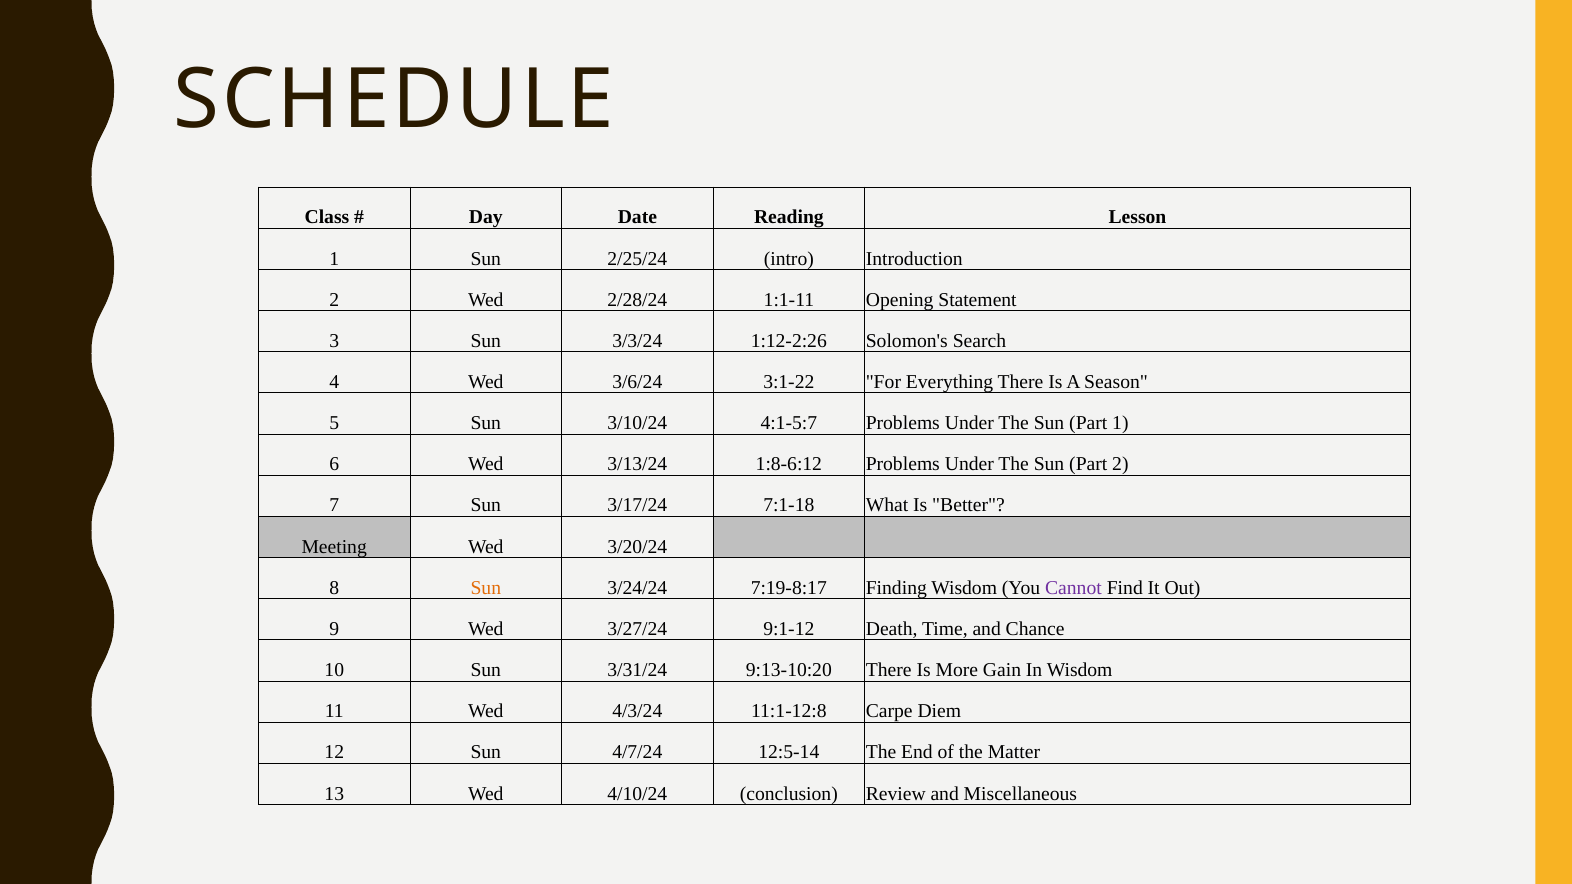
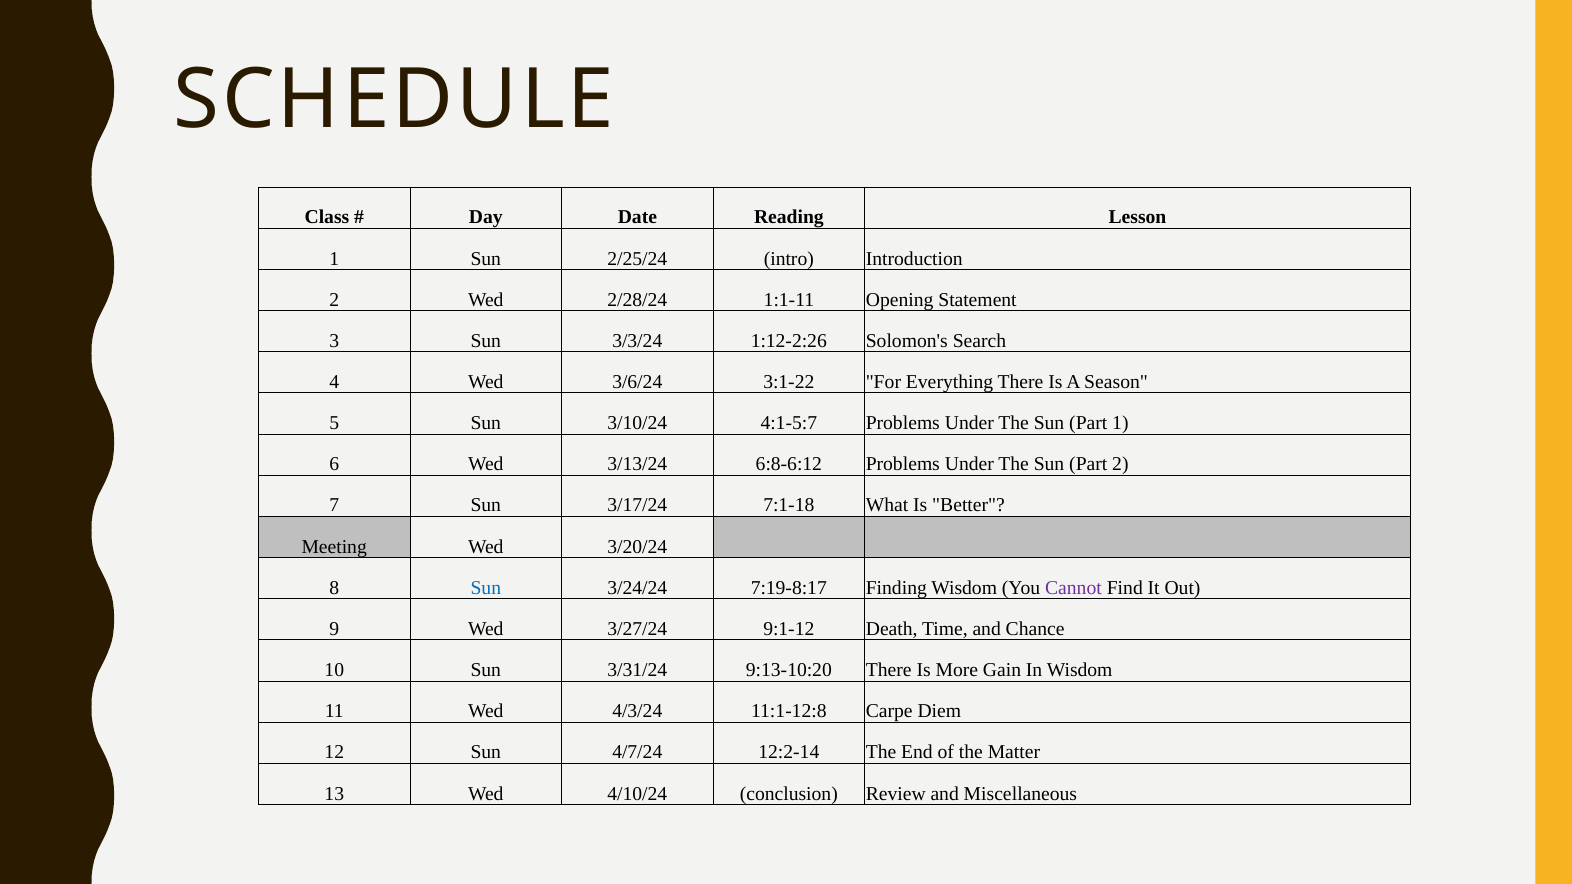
1:8-6:12: 1:8-6:12 -> 6:8-6:12
Sun at (486, 588) colour: orange -> blue
12:5-14: 12:5-14 -> 12:2-14
